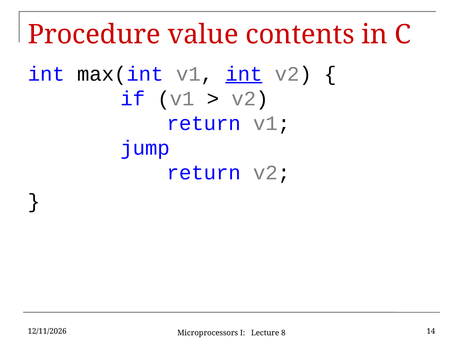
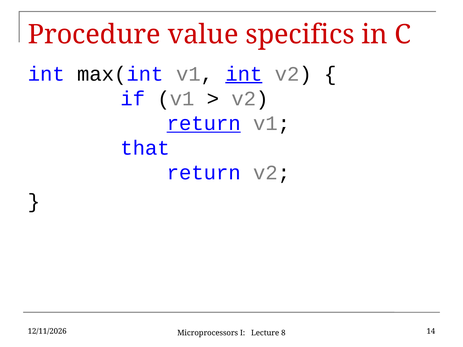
contents: contents -> specifics
return at (204, 123) underline: none -> present
jump: jump -> that
